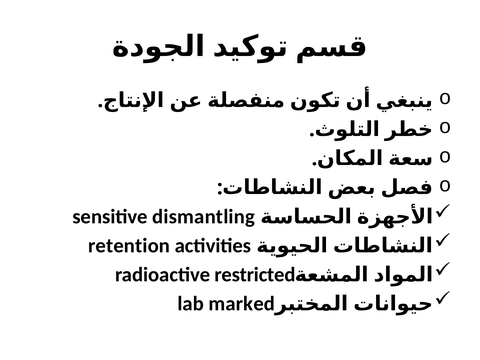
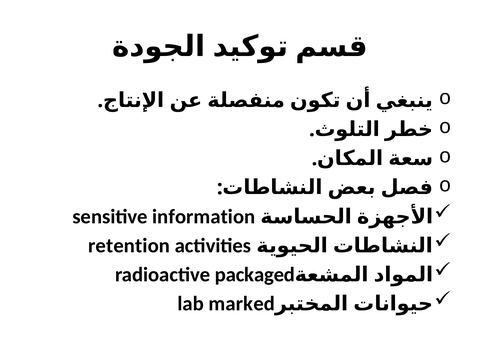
dismantling: dismantling -> information
restricted: restricted -> packaged
